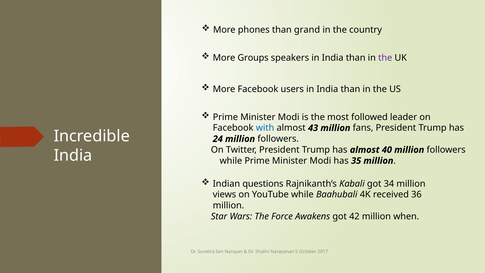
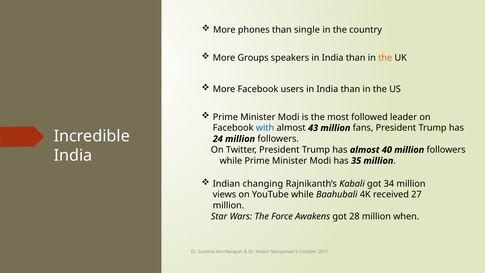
grand: grand -> single
the at (385, 58) colour: purple -> orange
questions: questions -> changing
36: 36 -> 27
42: 42 -> 28
